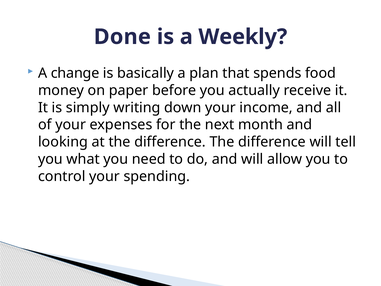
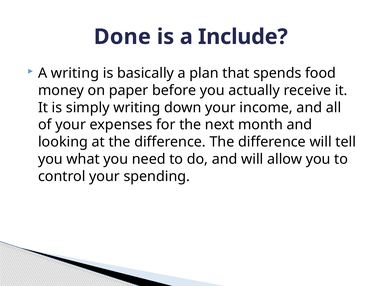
Weekly: Weekly -> Include
A change: change -> writing
